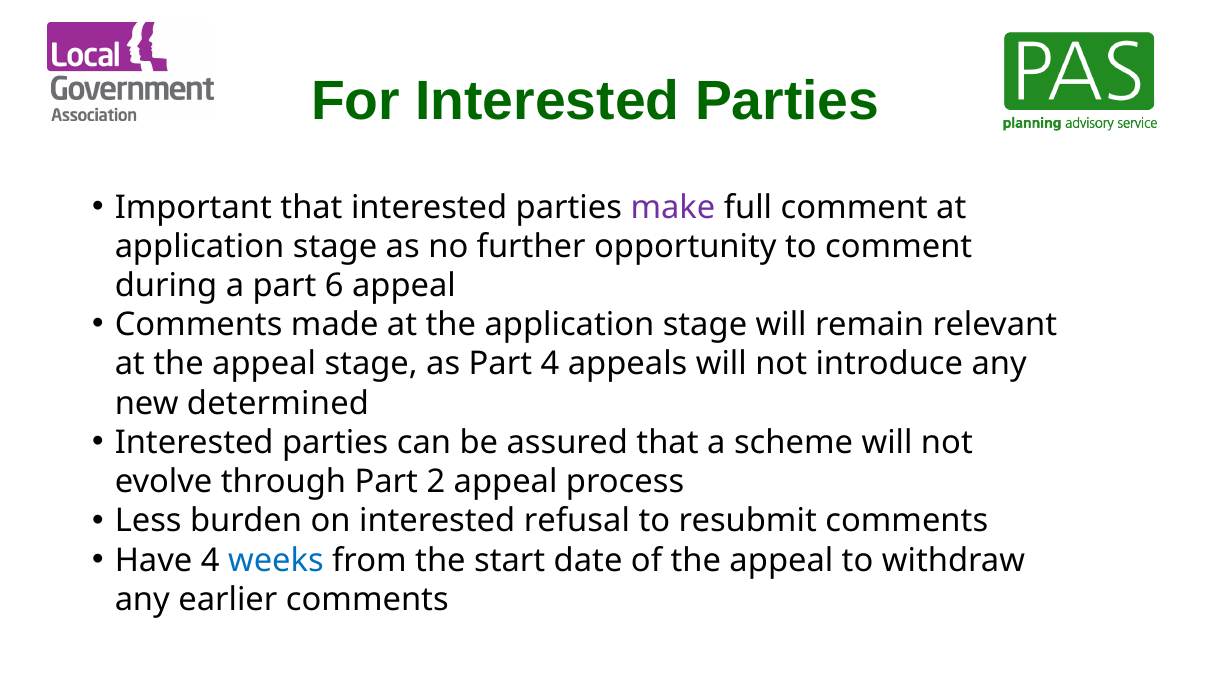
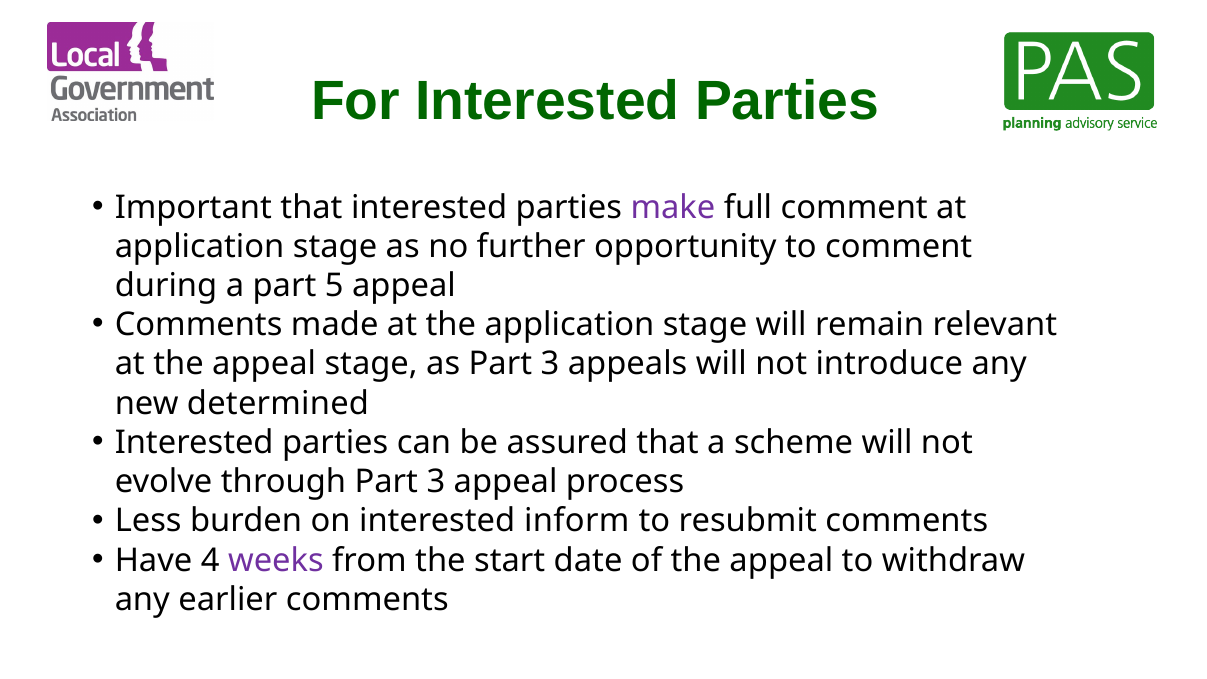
6: 6 -> 5
as Part 4: 4 -> 3
through Part 2: 2 -> 3
refusal: refusal -> inform
weeks colour: blue -> purple
